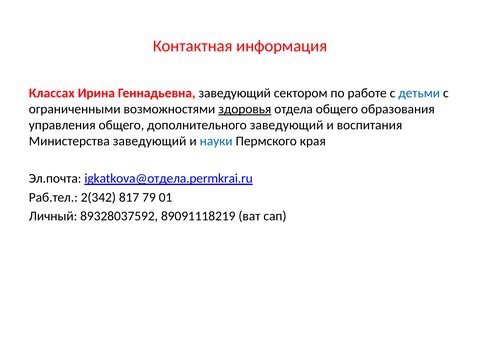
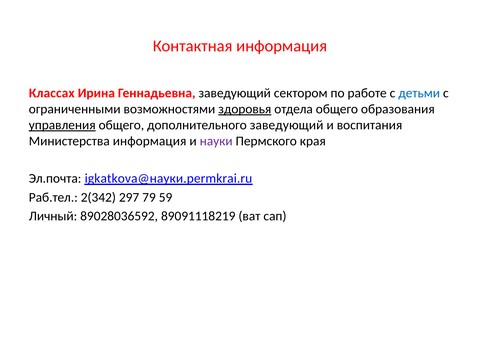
управления underline: none -> present
Министерства заведующий: заведующий -> информация
науки colour: blue -> purple
igkatkova@отдела.permkrai.ru: igkatkova@отдела.permkrai.ru -> igkatkova@науки.permkrai.ru
817: 817 -> 297
01: 01 -> 59
89328037592: 89328037592 -> 89028036592
